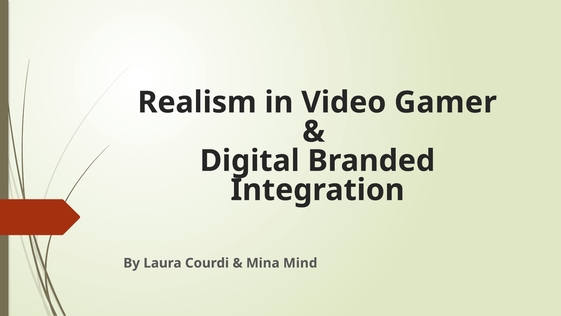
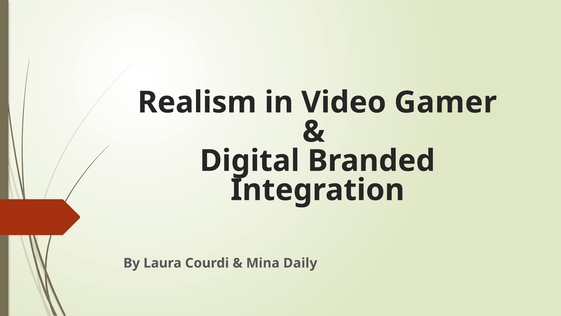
Mind: Mind -> Daily
